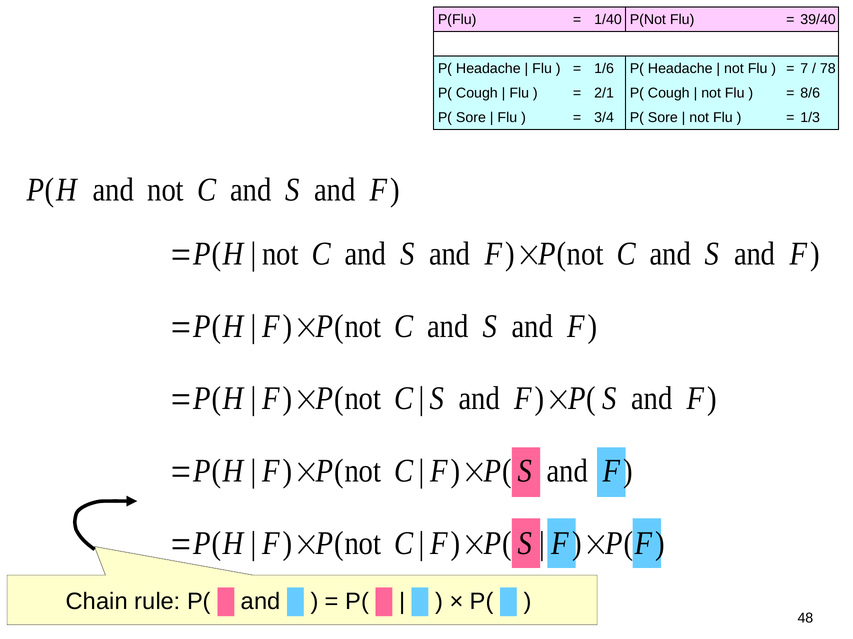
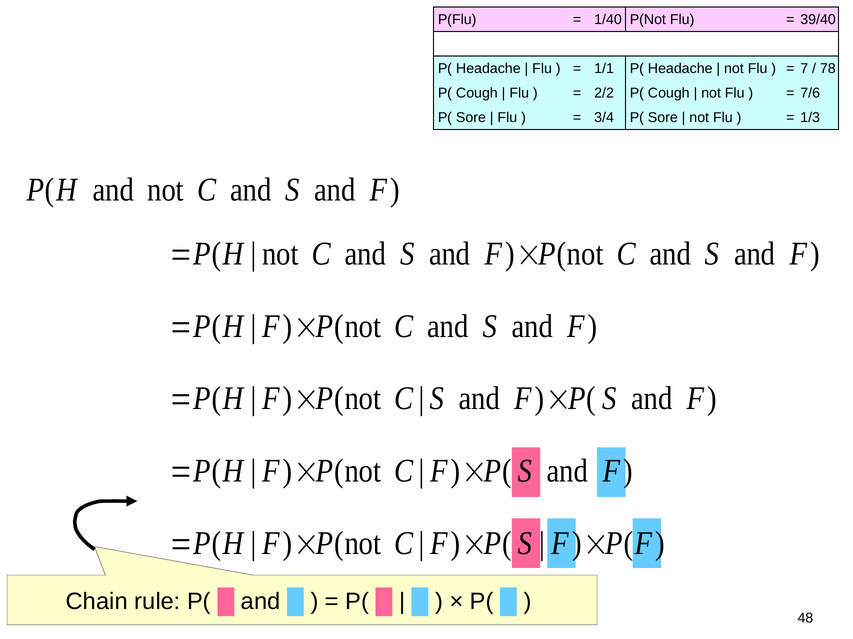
1/6: 1/6 -> 1/1
2/1: 2/1 -> 2/2
8/6: 8/6 -> 7/6
